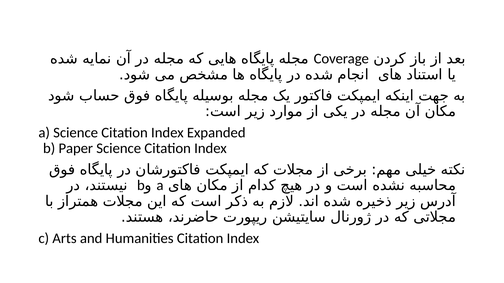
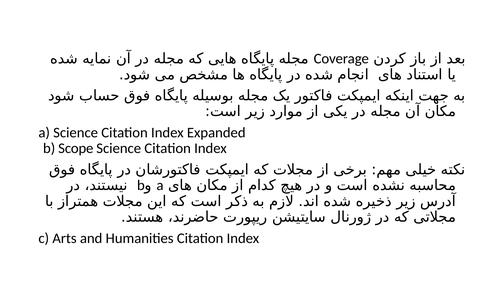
Paper: Paper -> Scope
